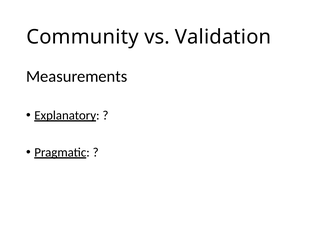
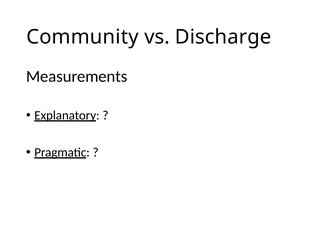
Validation: Validation -> Discharge
